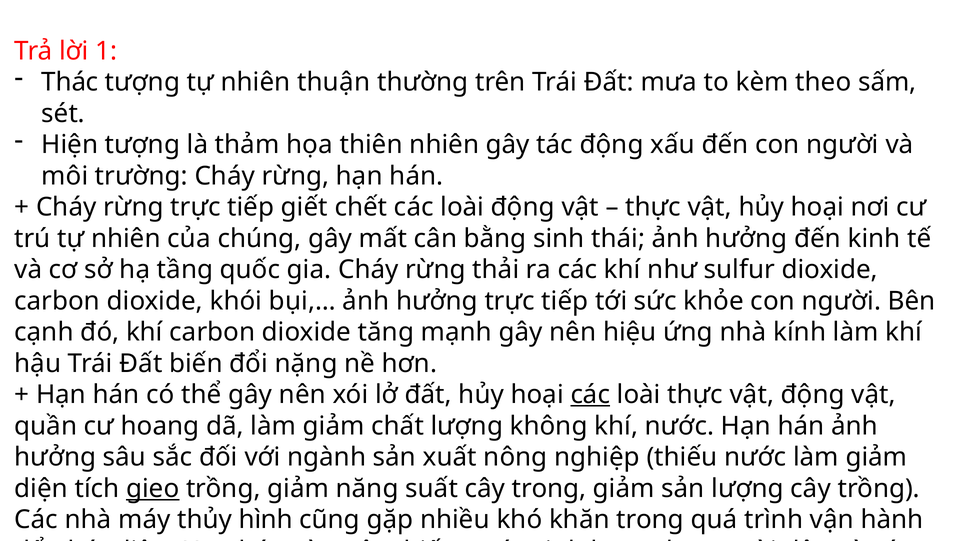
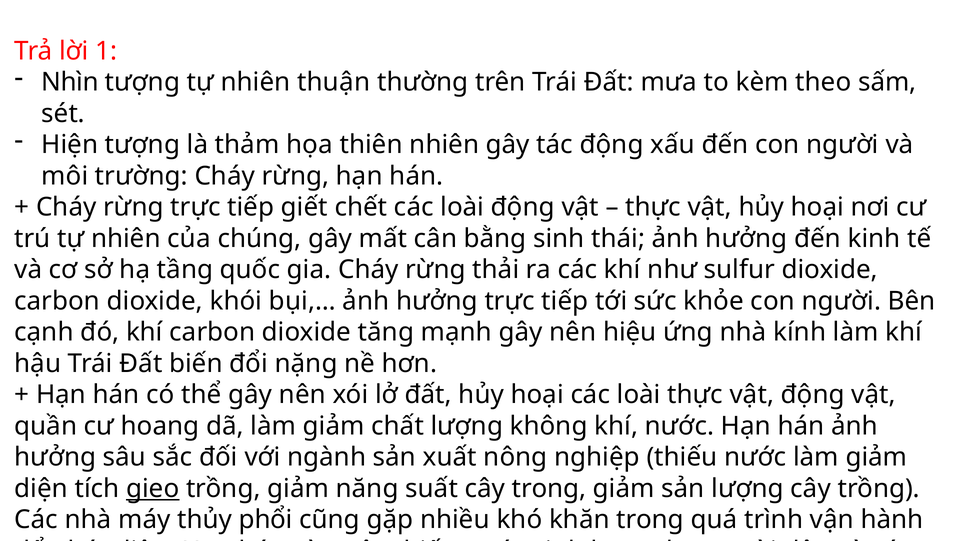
Thác: Thác -> Nhìn
các at (590, 394) underline: present -> none
hình: hình -> phổi
